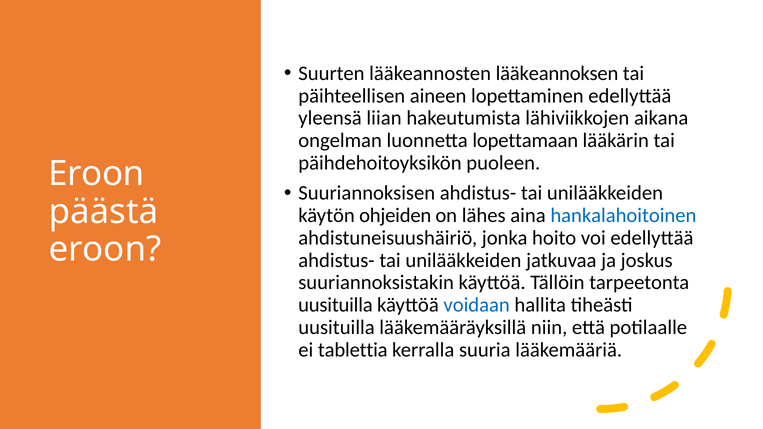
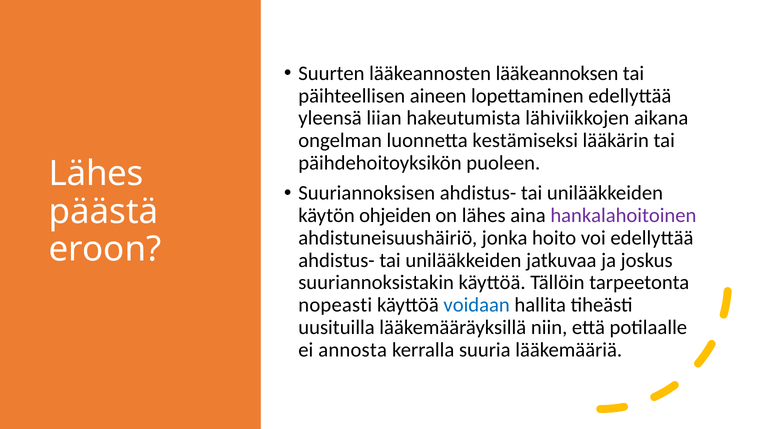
lopettamaan: lopettamaan -> kestämiseksi
Eroon at (96, 174): Eroon -> Lähes
hankalahoitoinen colour: blue -> purple
uusituilla at (335, 305): uusituilla -> nopeasti
tablettia: tablettia -> annosta
